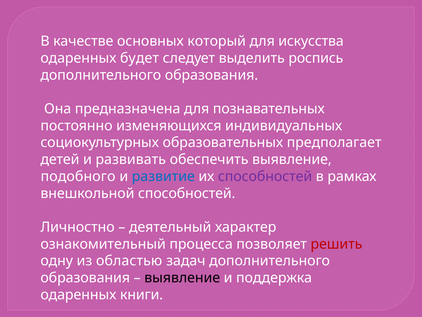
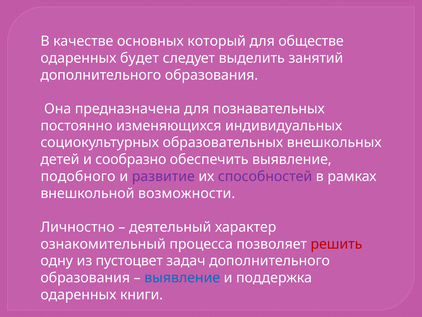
искусства: искусства -> обществе
роспись: роспись -> занятий
предполагает: предполагает -> внешкольных
развивать: развивать -> сообразно
развитие colour: blue -> purple
внешкольной способностей: способностей -> возможности
областью: областью -> пустоцвет
выявление at (182, 277) colour: black -> blue
